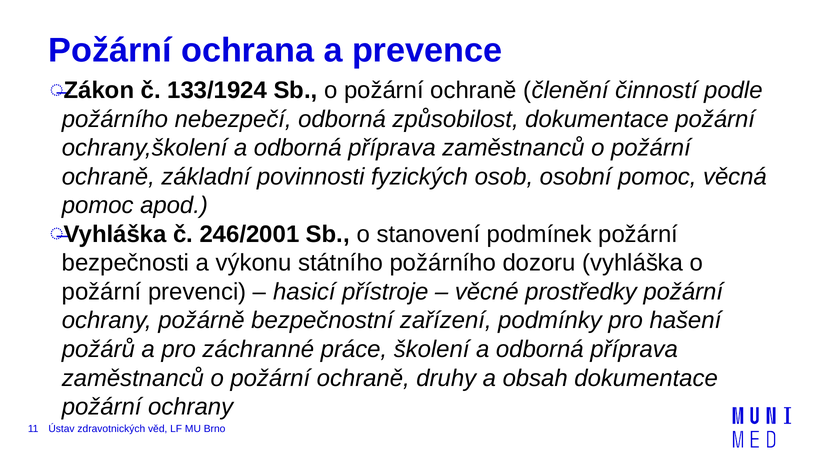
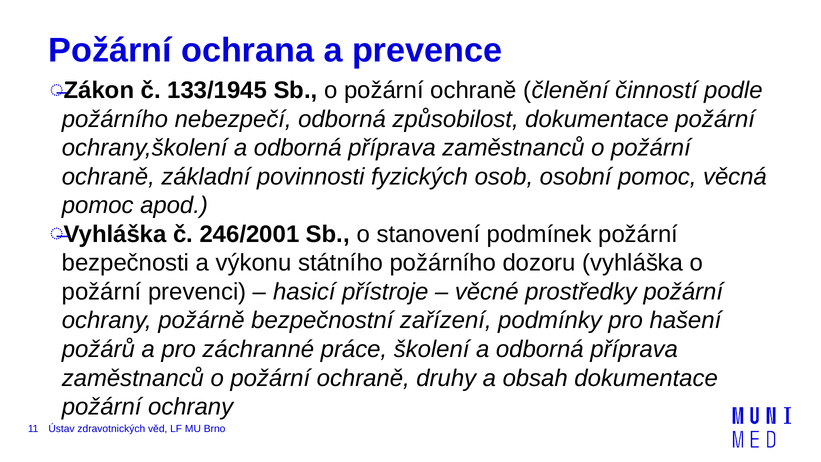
133/1924: 133/1924 -> 133/1945
